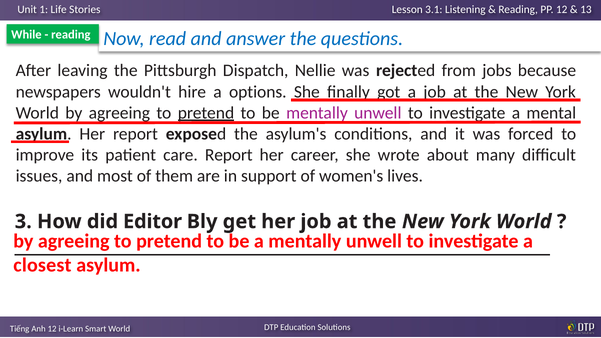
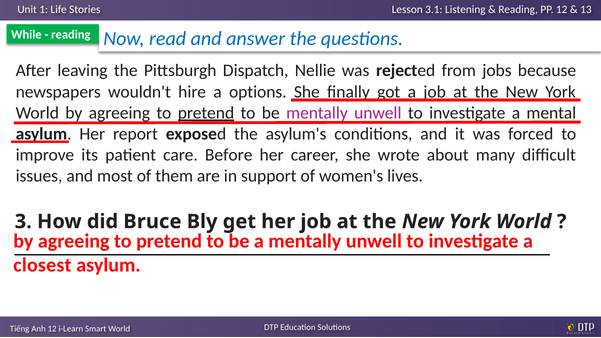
care Report: Report -> Before
Editor: Editor -> Bruce
